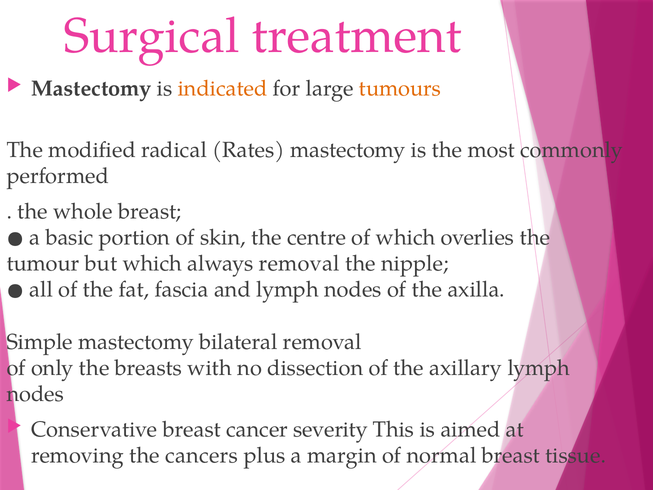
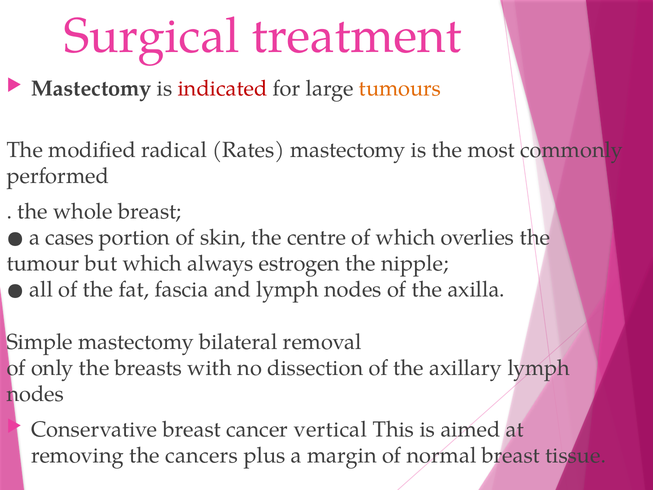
indicated colour: orange -> red
basic: basic -> cases
always removal: removal -> estrogen
severity: severity -> vertical
